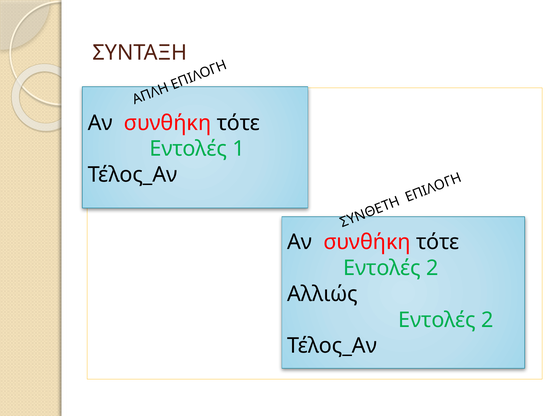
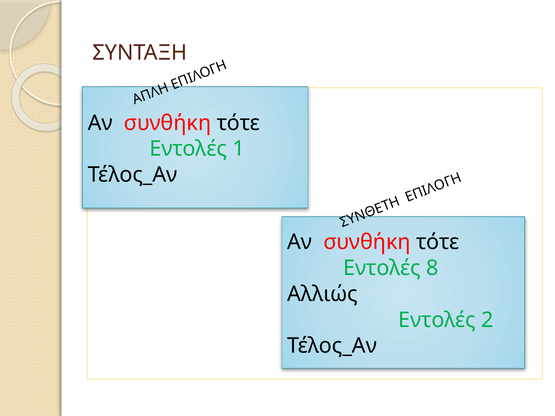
2 at (432, 268): 2 -> 8
